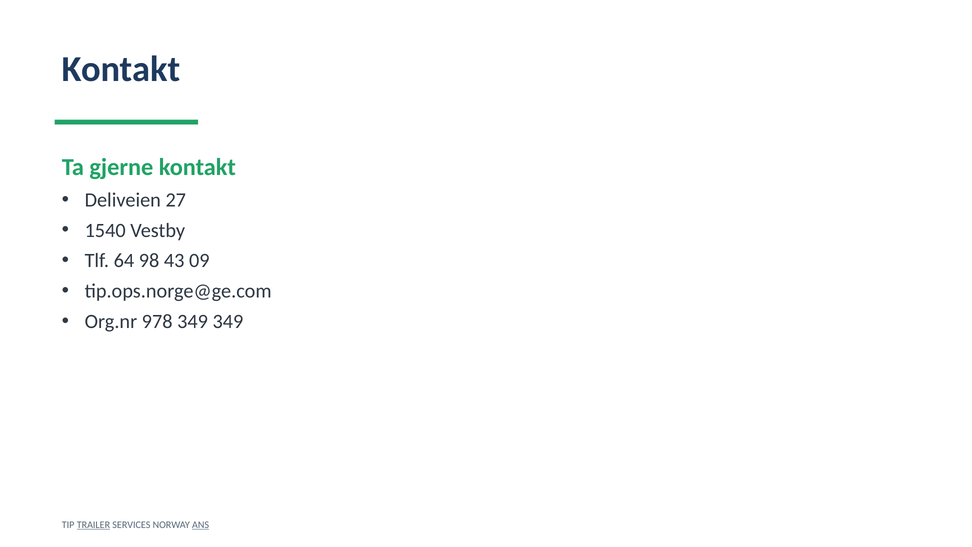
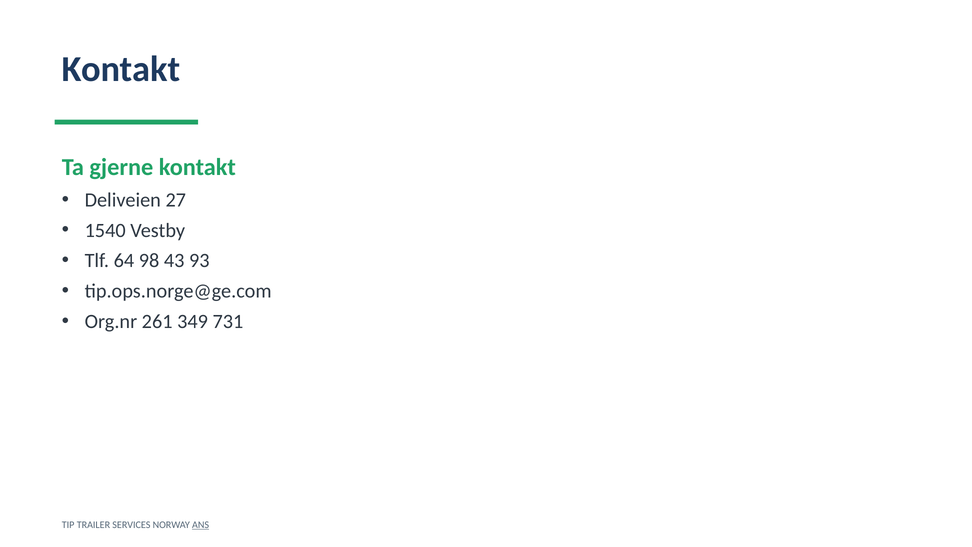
09: 09 -> 93
978: 978 -> 261
349 349: 349 -> 731
TRAILER underline: present -> none
